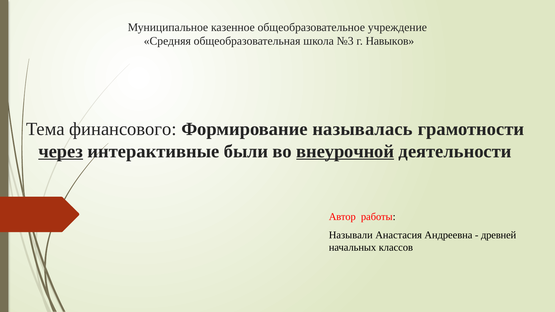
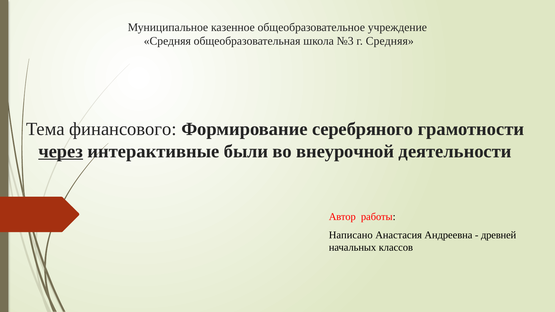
г Навыков: Навыков -> Средняя
называлась: называлась -> серебряного
внеурочной underline: present -> none
Называли: Называли -> Написано
